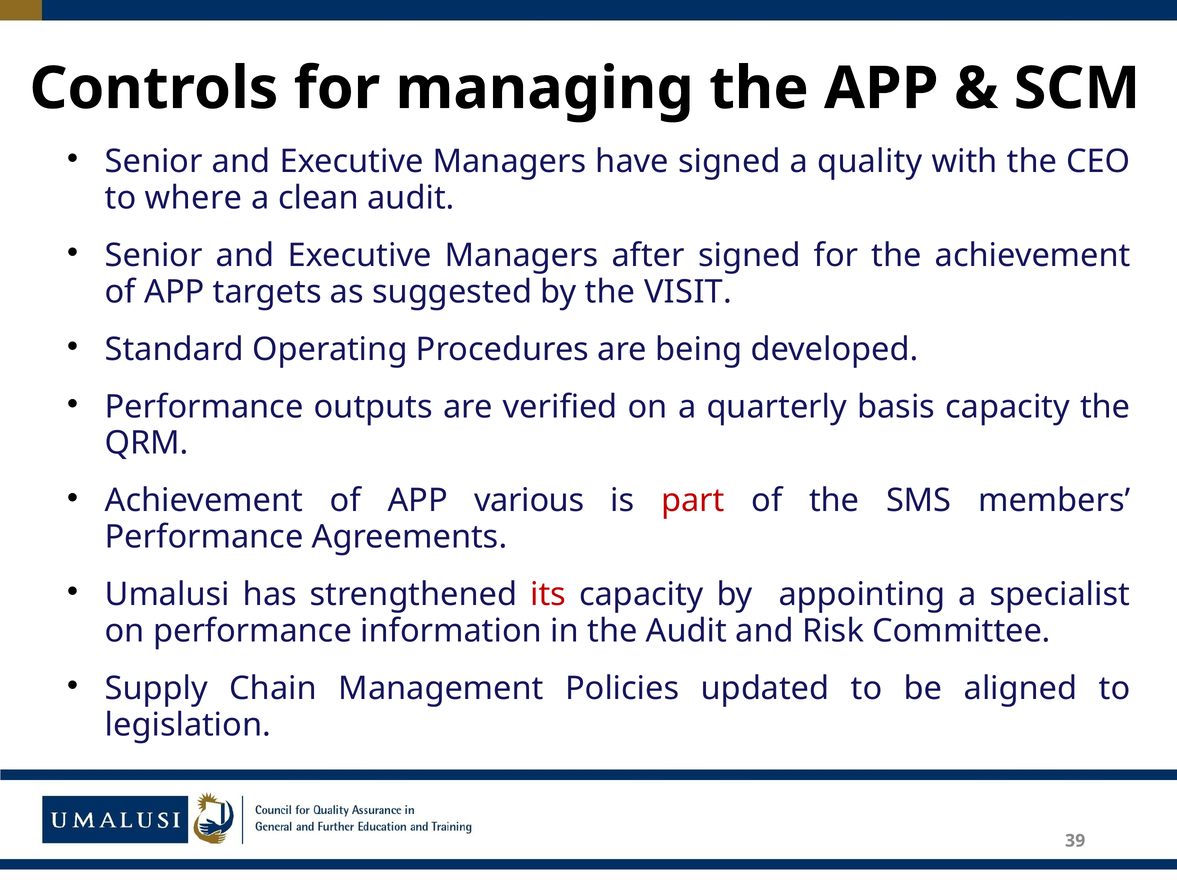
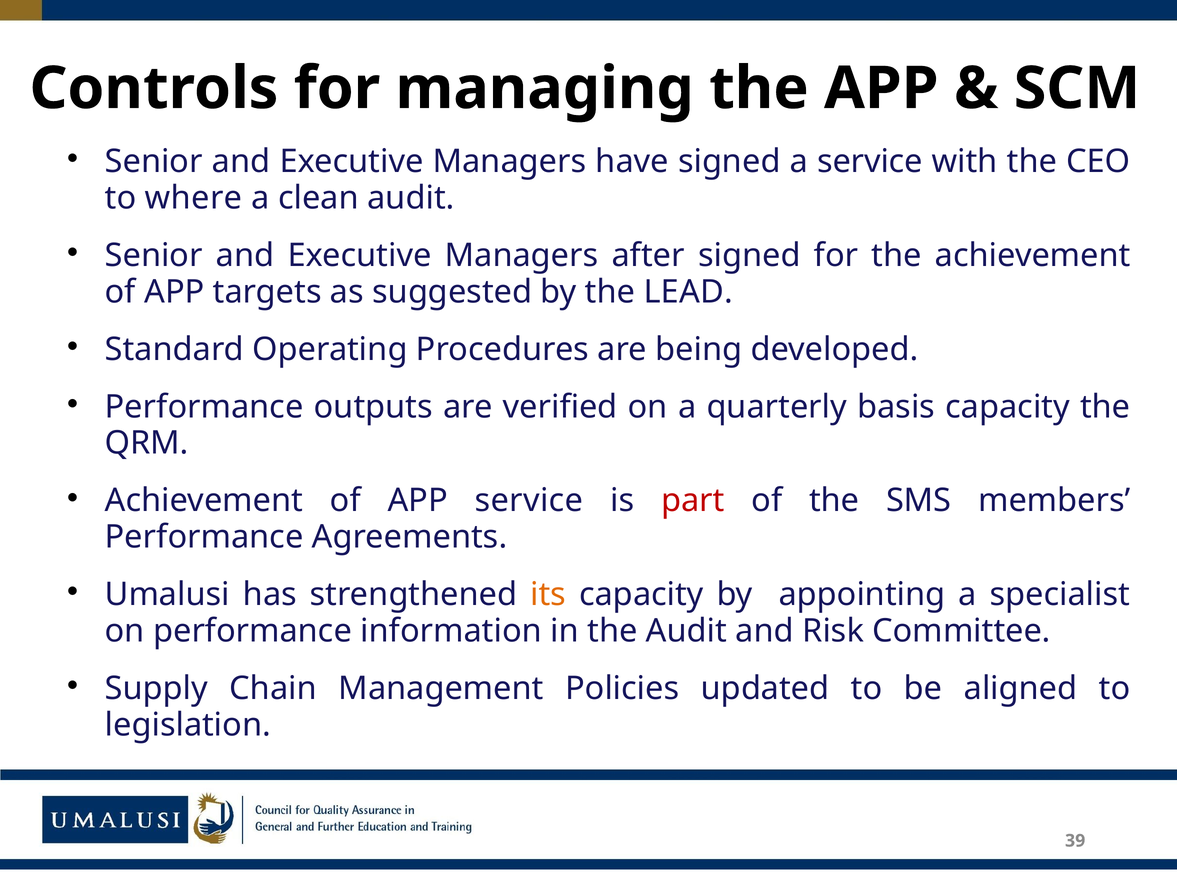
a quality: quality -> service
VISIT: VISIT -> LEAD
APP various: various -> service
its colour: red -> orange
